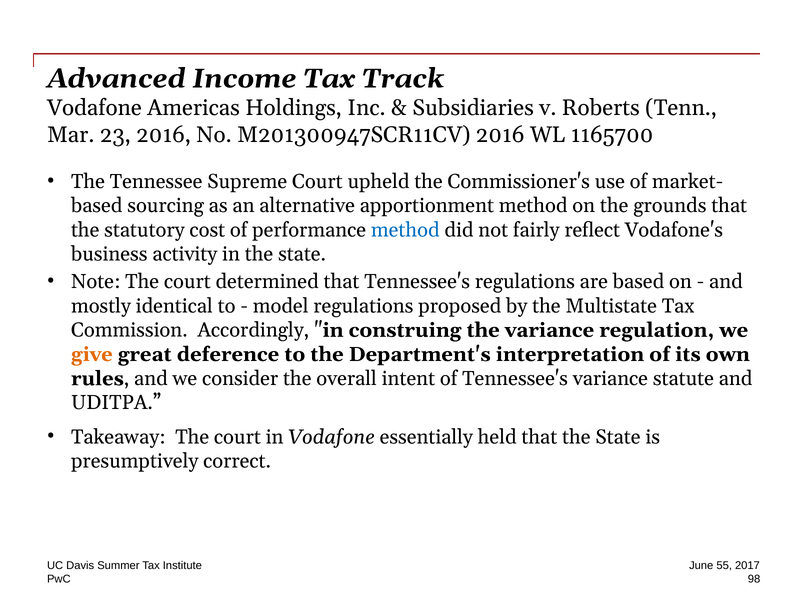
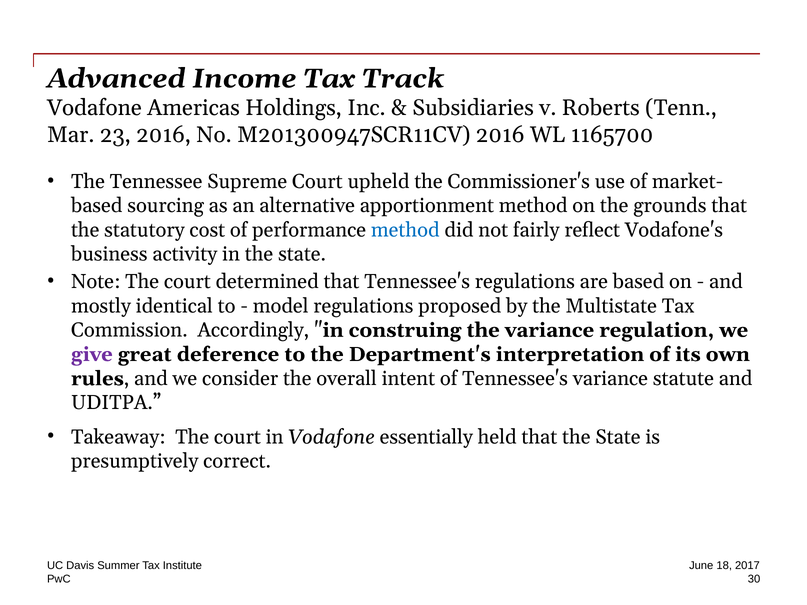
give colour: orange -> purple
55: 55 -> 18
98: 98 -> 30
